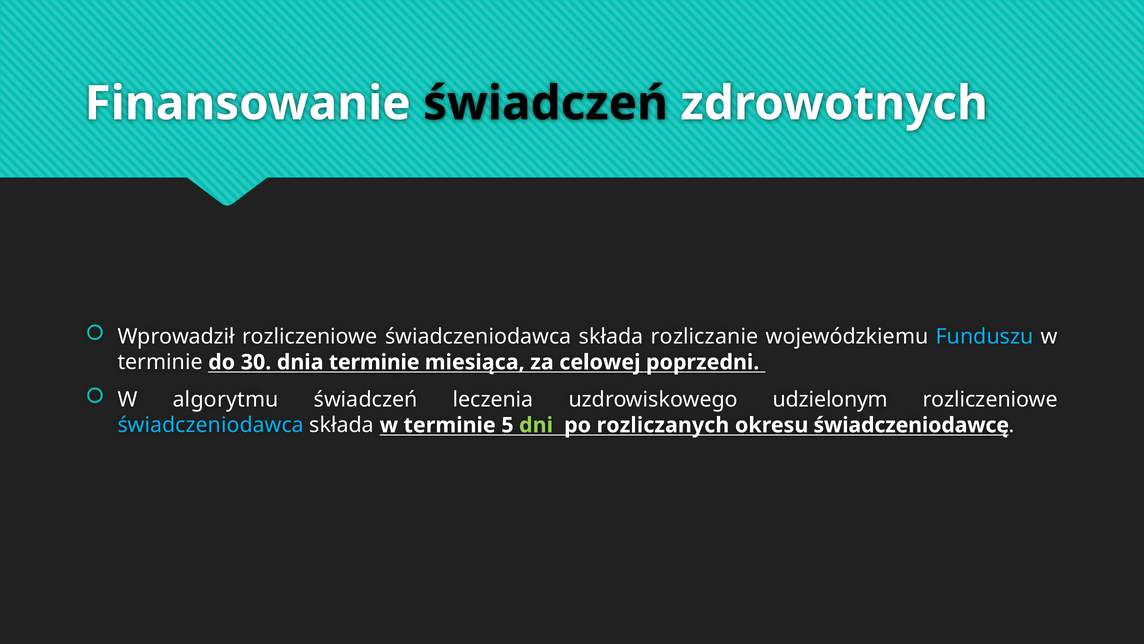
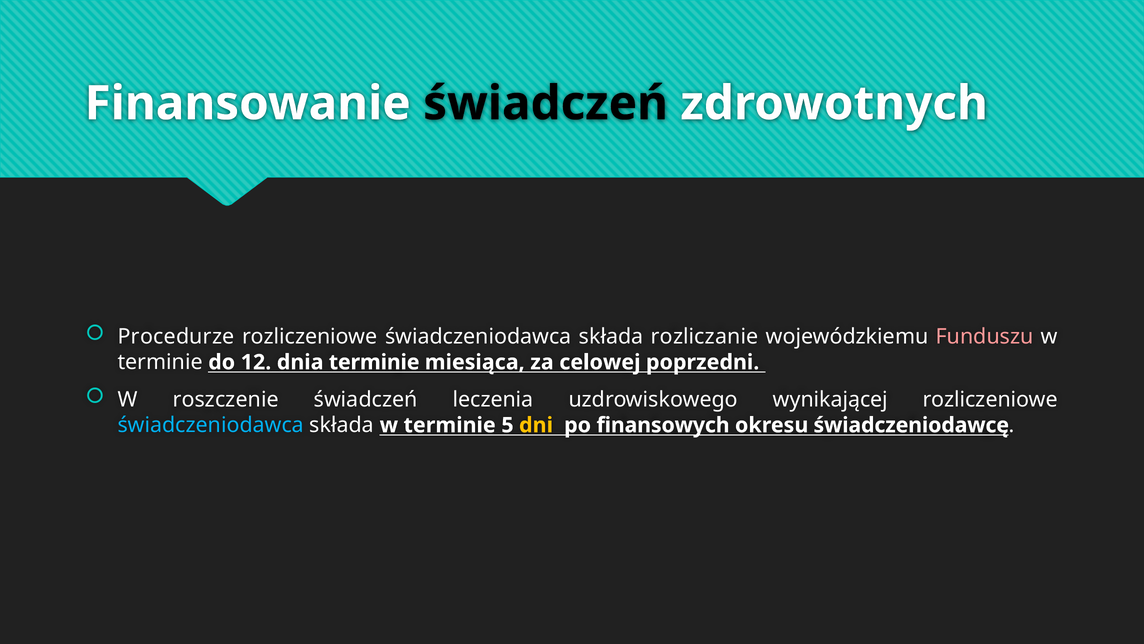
Wprowadził: Wprowadził -> Procedurze
Funduszu colour: light blue -> pink
30: 30 -> 12
algorytmu: algorytmu -> roszczenie
udzielonym: udzielonym -> wynikającej
dni colour: light green -> yellow
rozliczanych: rozliczanych -> finansowych
